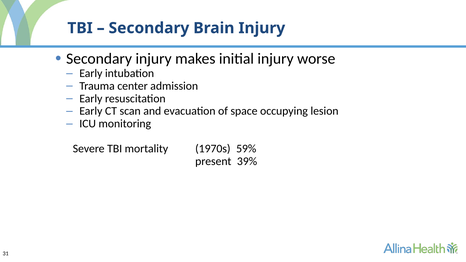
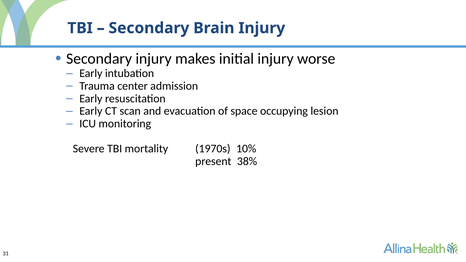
59%: 59% -> 10%
39%: 39% -> 38%
